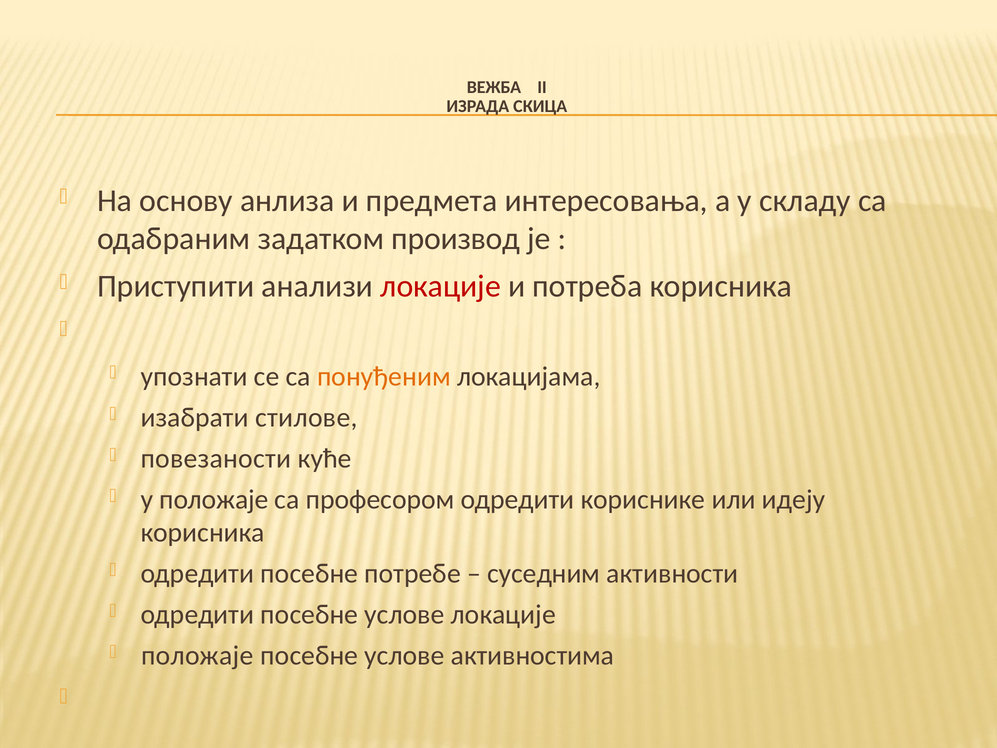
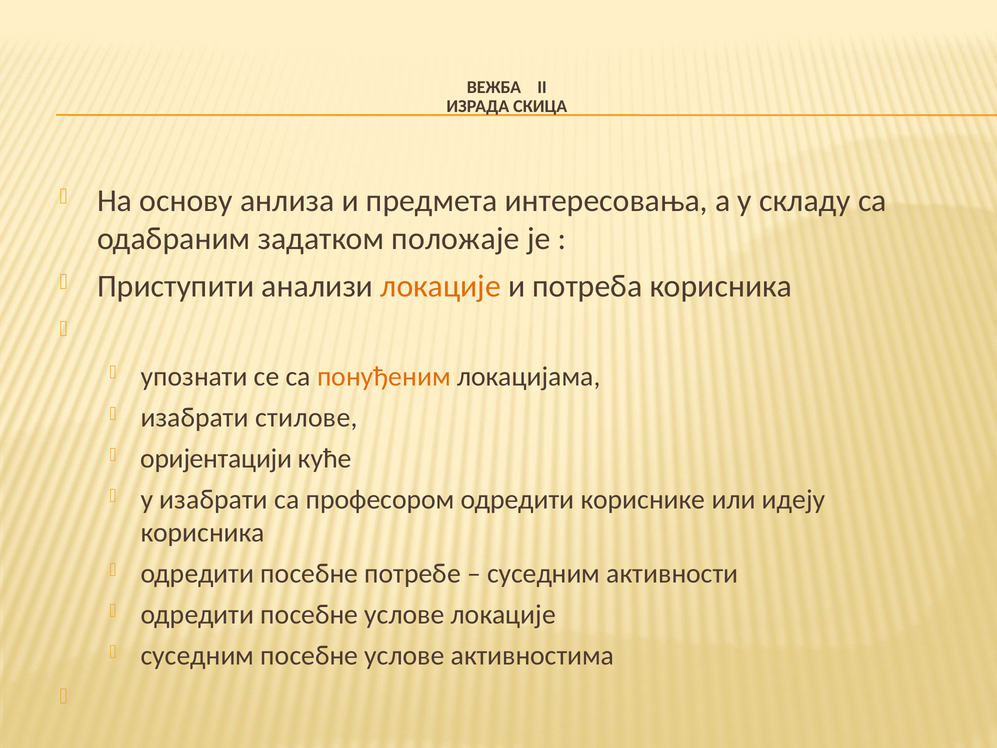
производ: производ -> положаје
локације at (441, 286) colour: red -> orange
повезаности: повезаности -> оријентацији
у положаје: положаје -> изабрати
положаје at (197, 656): положаје -> суседним
